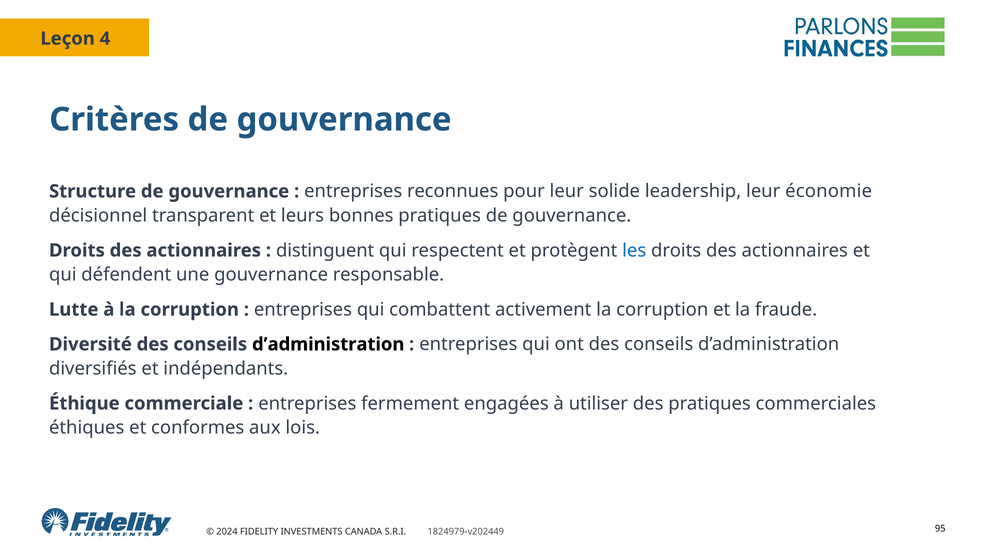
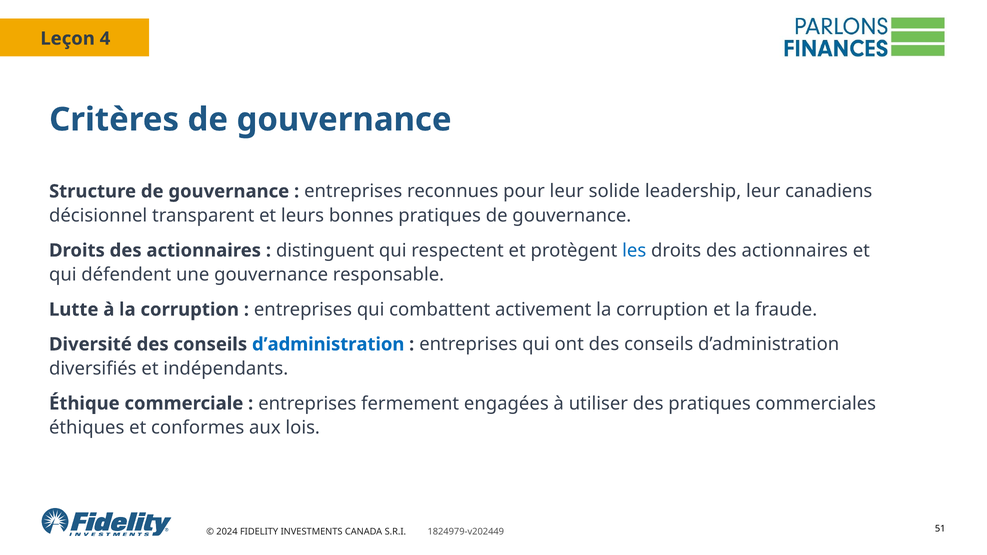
économie: économie -> canadiens
d’administration at (328, 344) colour: black -> blue
95: 95 -> 51
